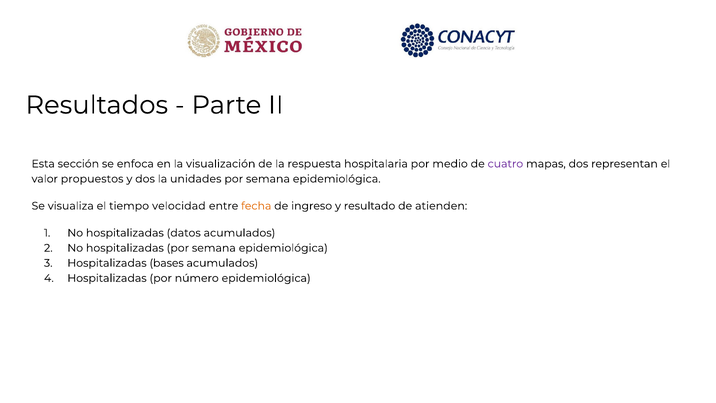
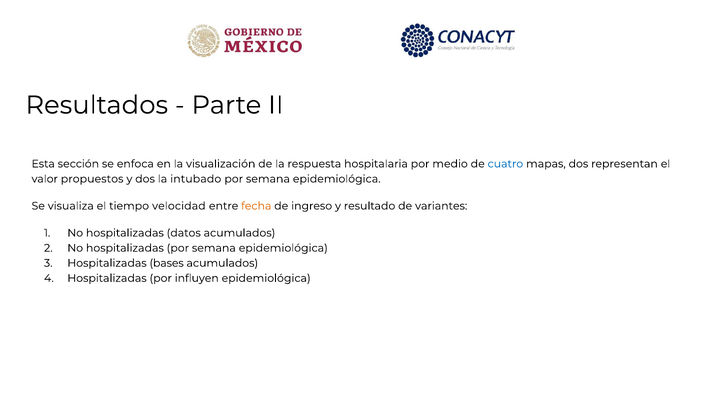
cuatro colour: purple -> blue
unidades: unidades -> intubado
atienden: atienden -> variantes
número: número -> influyen
